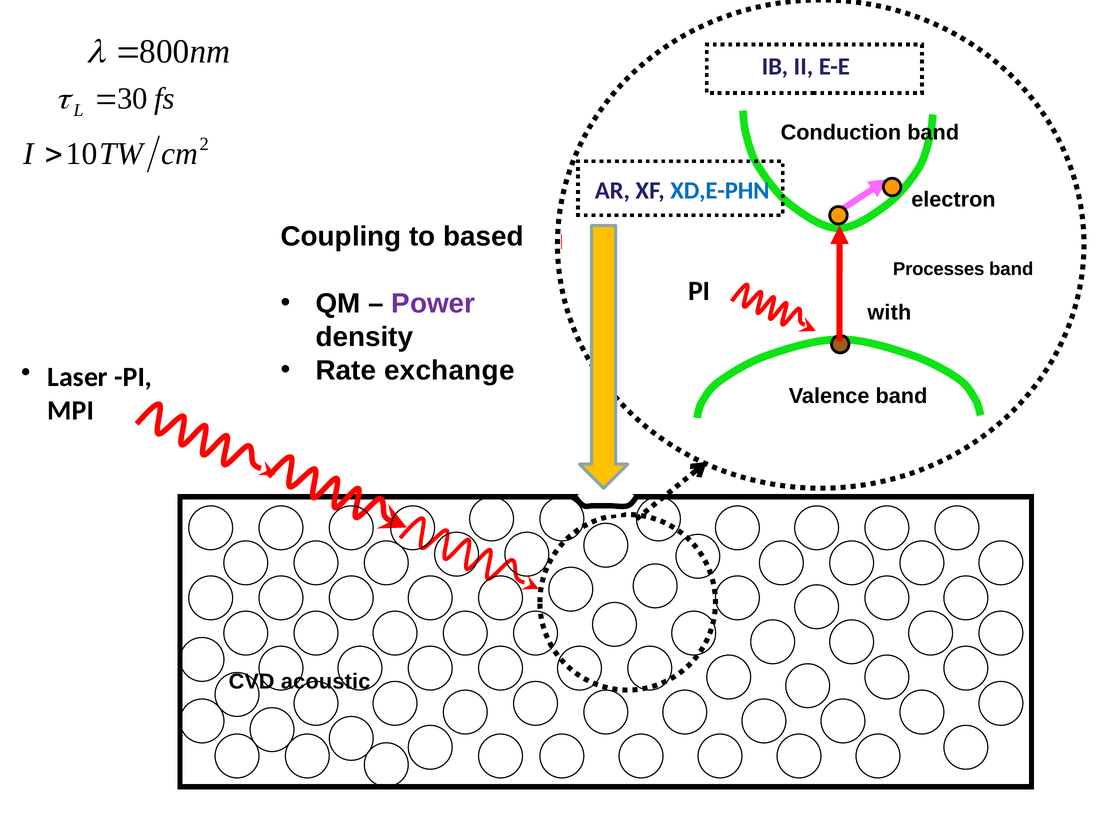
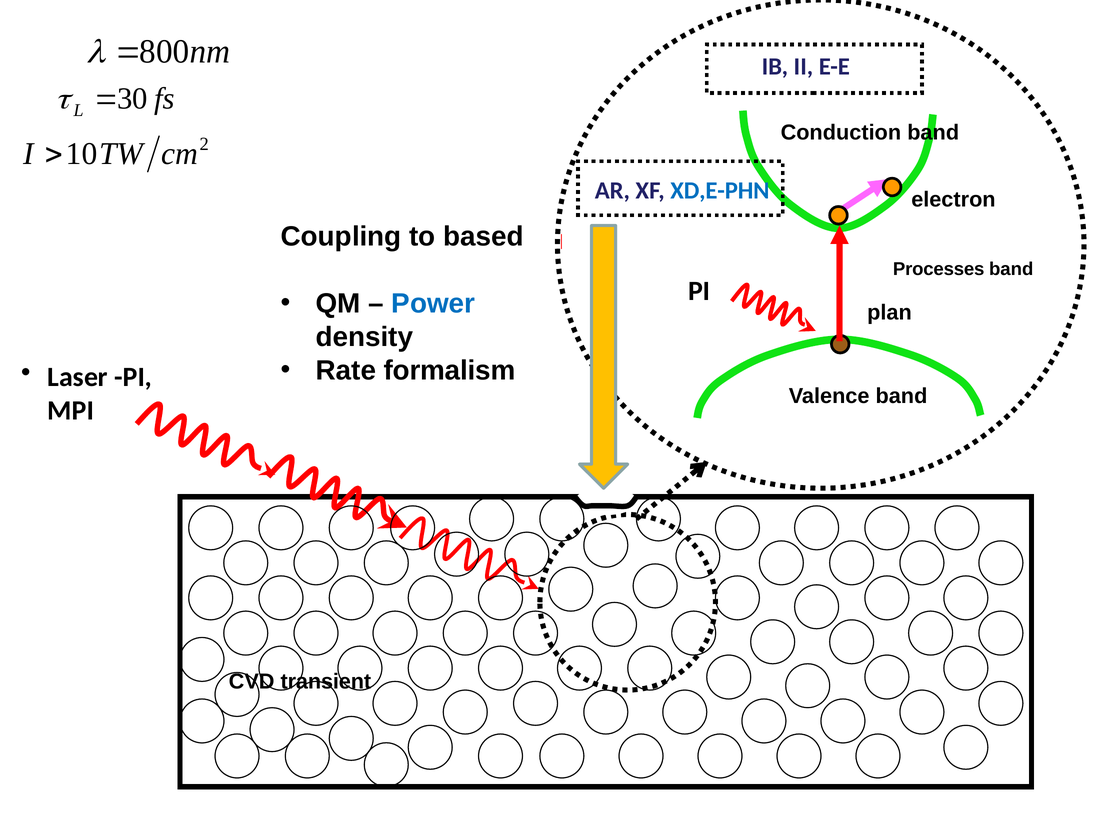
Power colour: purple -> blue
with: with -> plan
exchange: exchange -> formalism
acoustic: acoustic -> transient
